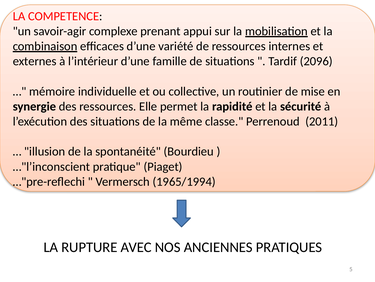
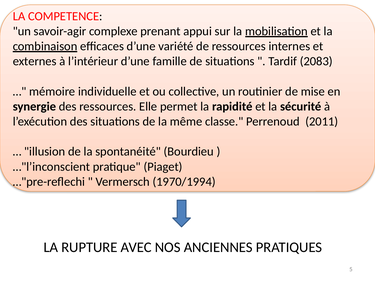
2096: 2096 -> 2083
1965/1994: 1965/1994 -> 1970/1994
